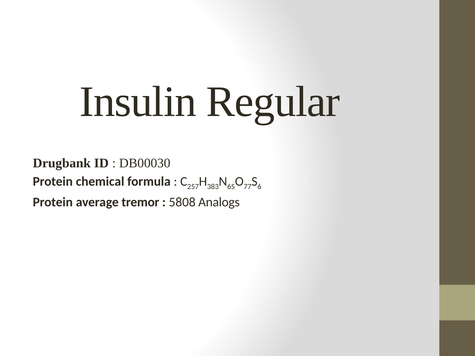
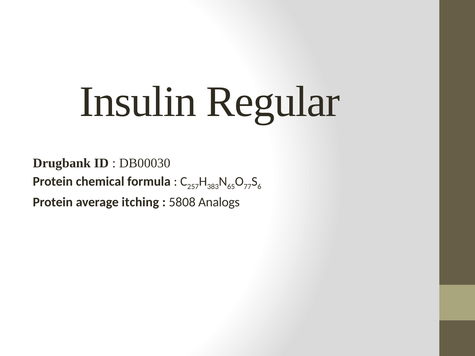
tremor: tremor -> itching
